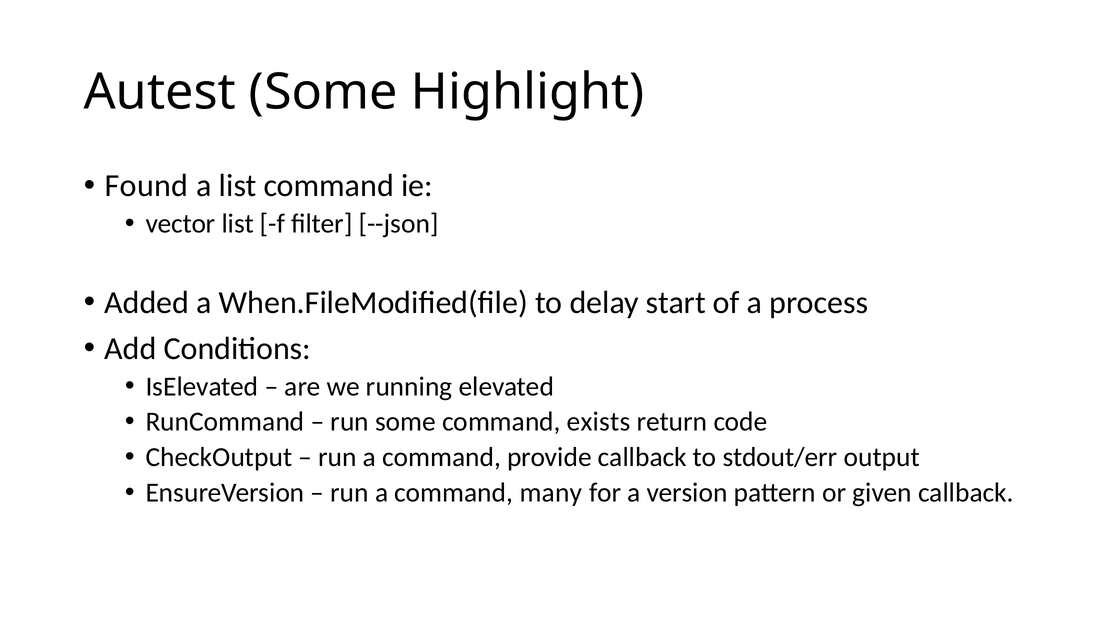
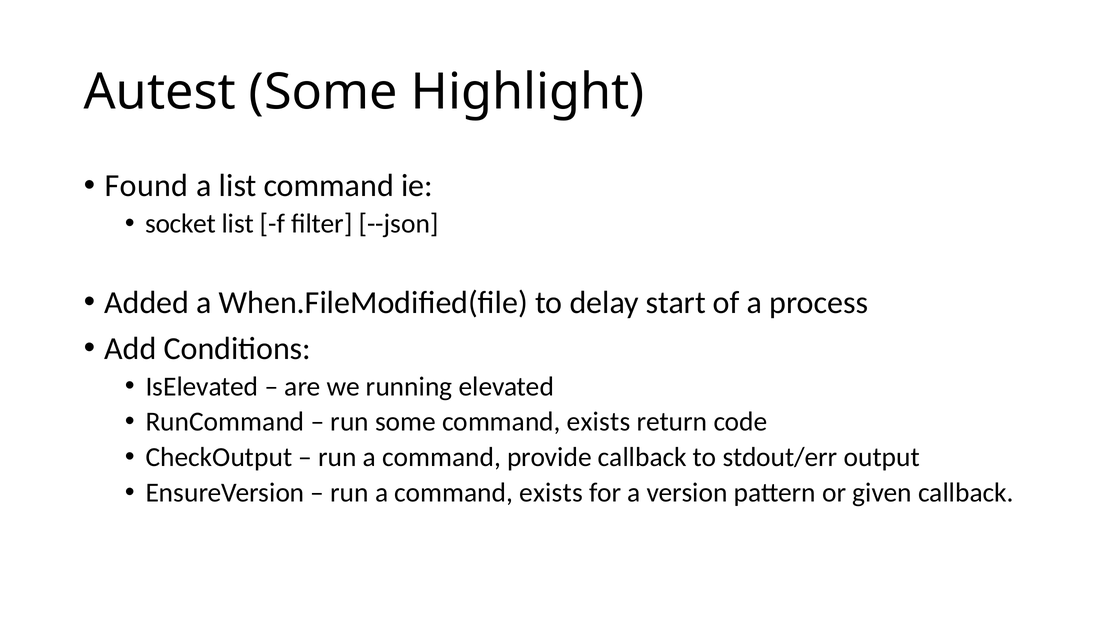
vector: vector -> socket
a command many: many -> exists
